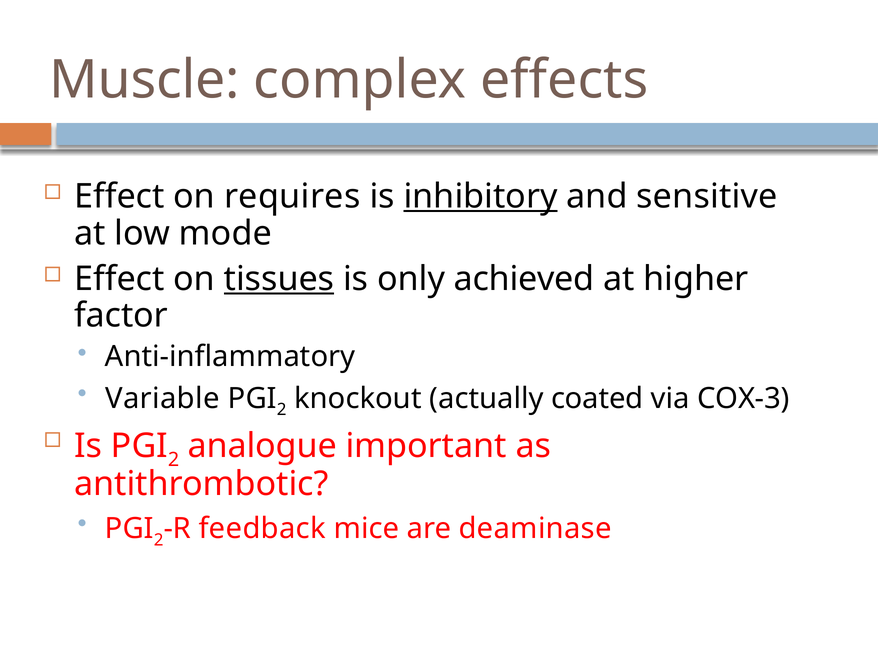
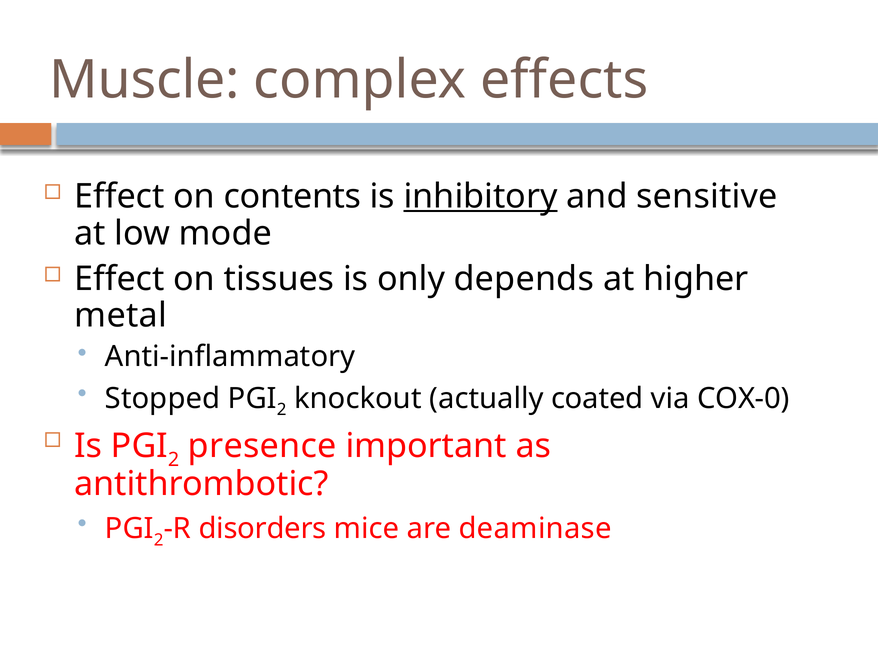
requires: requires -> contents
tissues underline: present -> none
achieved: achieved -> depends
factor: factor -> metal
Variable: Variable -> Stopped
COX-3: COX-3 -> COX-0
analogue: analogue -> presence
feedback: feedback -> disorders
